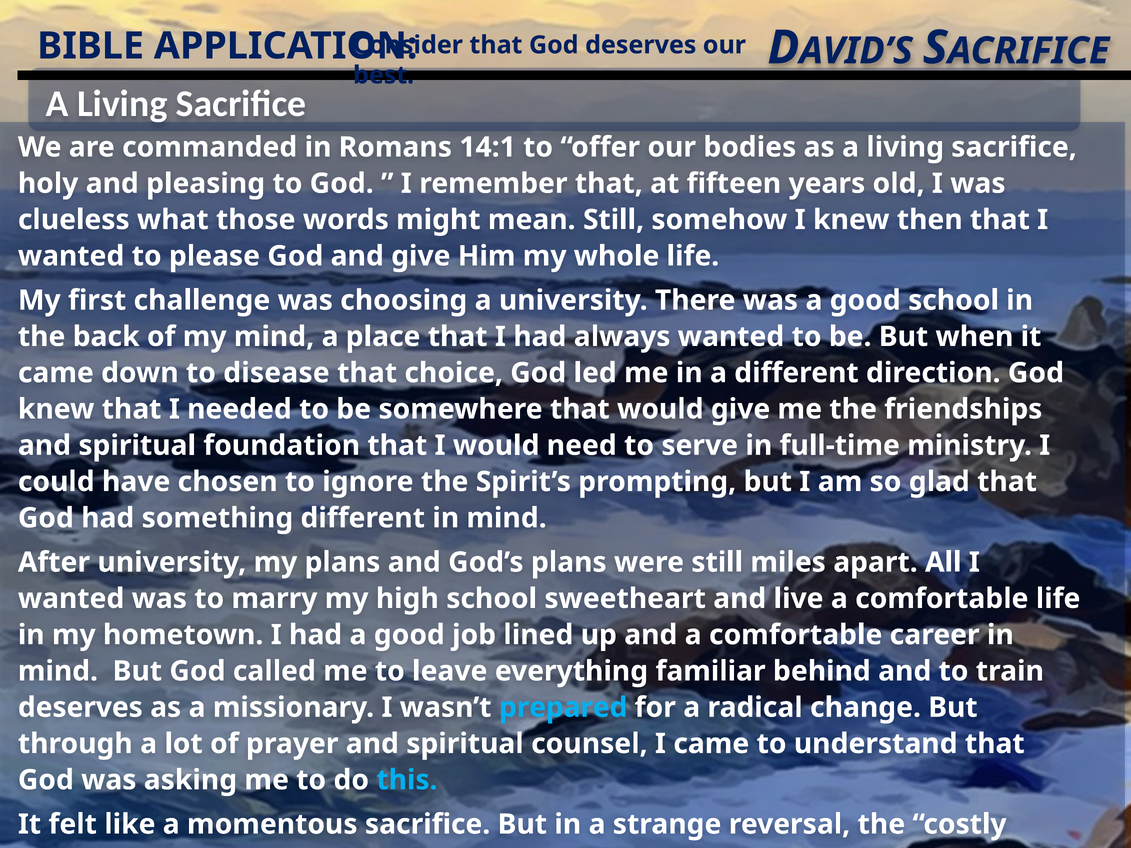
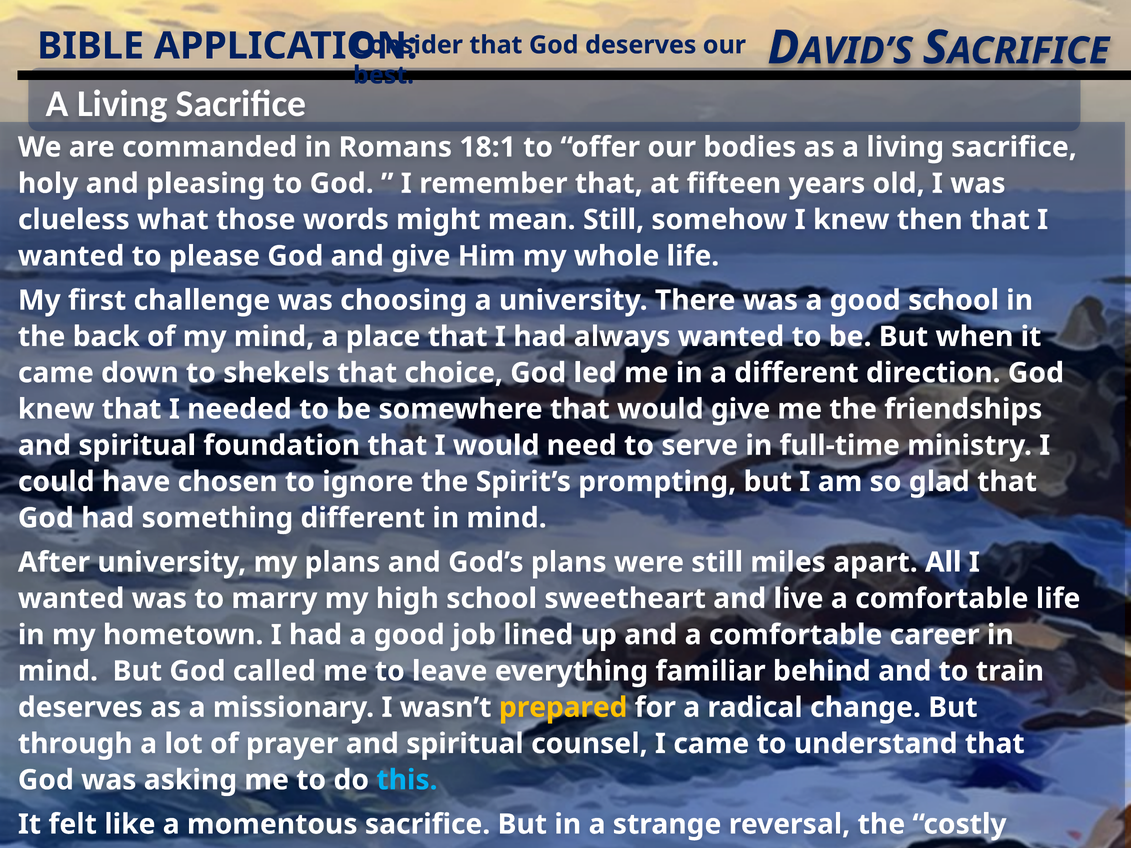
14:1: 14:1 -> 18:1
disease: disease -> shekels
prepared colour: light blue -> yellow
